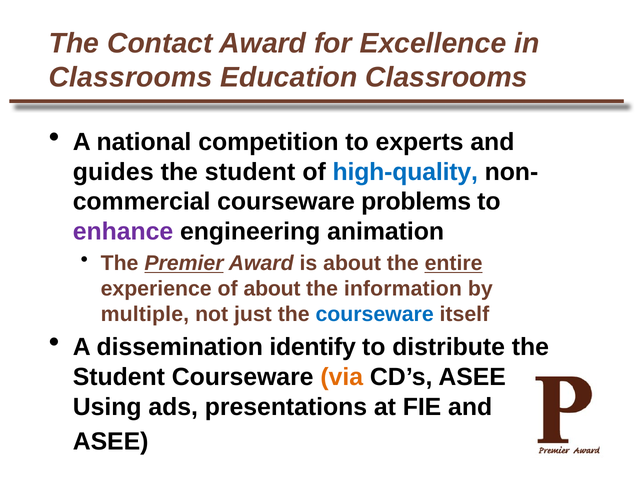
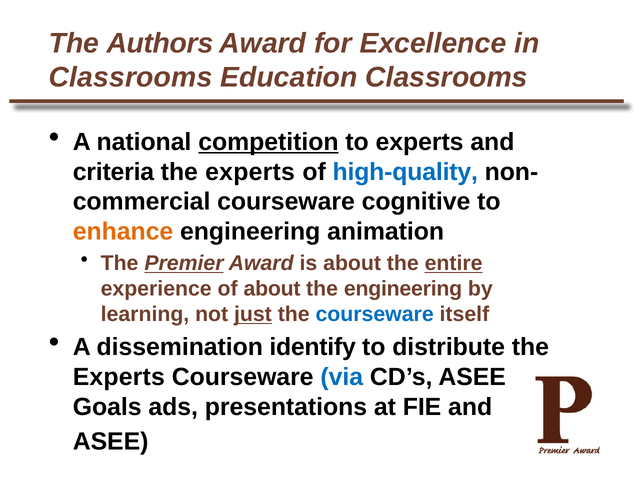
Contact: Contact -> Authors
competition underline: none -> present
guides: guides -> criteria
student at (250, 172): student -> experts
problems: problems -> cognitive
enhance colour: purple -> orange
the information: information -> engineering
multiple: multiple -> learning
just underline: none -> present
Student at (119, 377): Student -> Experts
via colour: orange -> blue
Using: Using -> Goals
